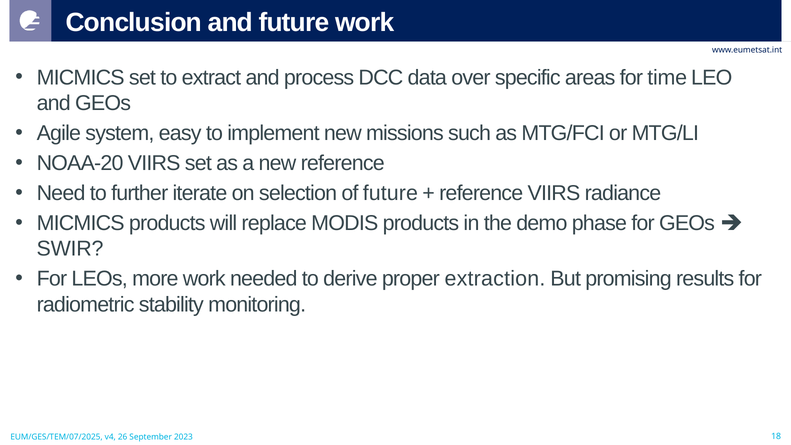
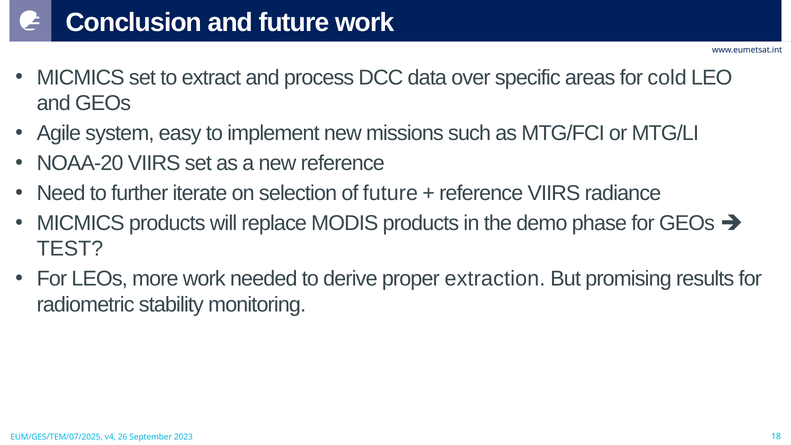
time: time -> cold
SWIR: SWIR -> TEST
